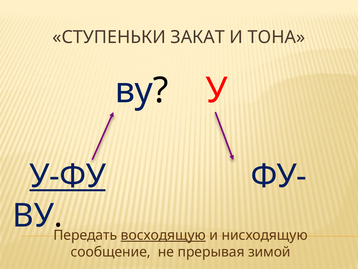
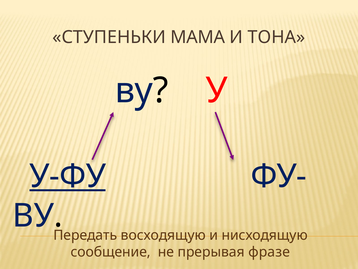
ЗАКАТ: ЗАКАТ -> МАМА
восходящую underline: present -> none
зимой: зимой -> фразе
